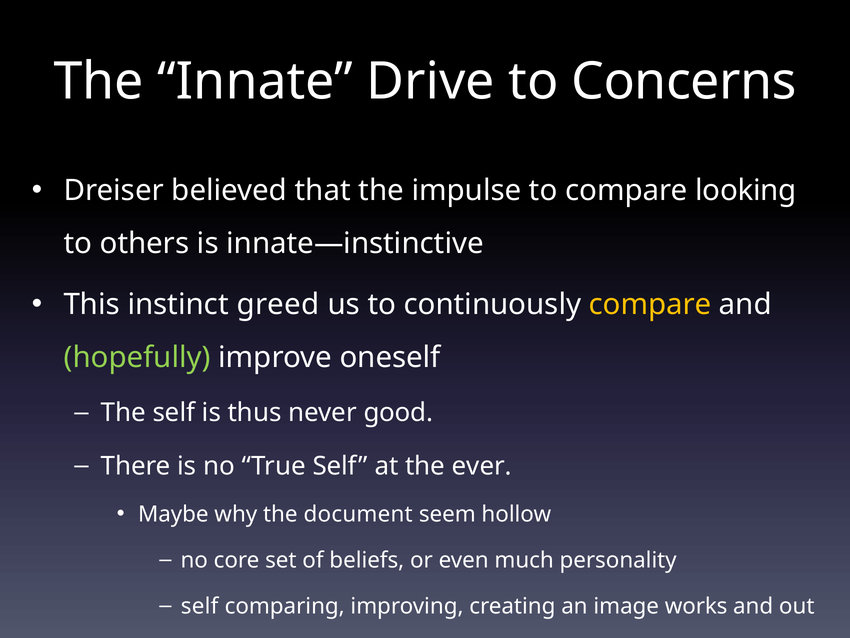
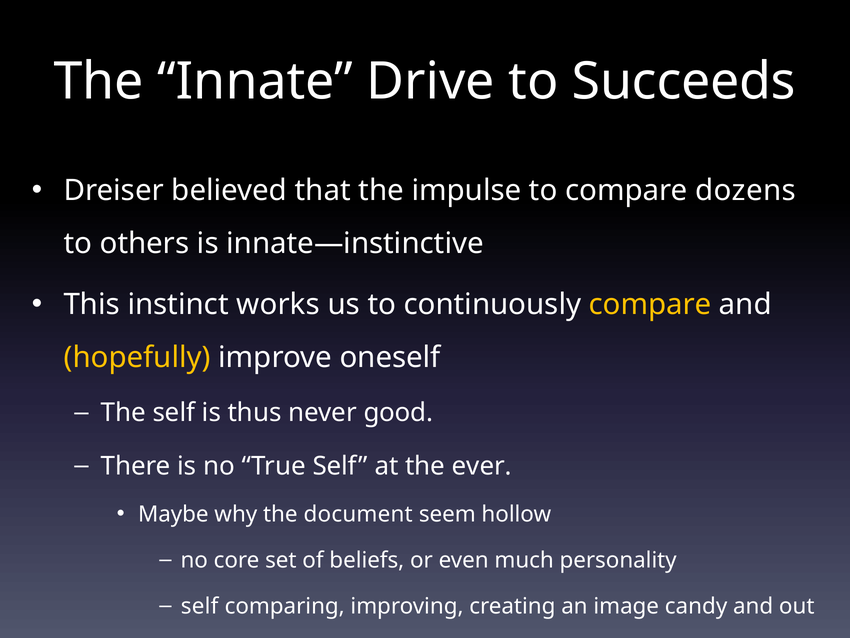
Concerns: Concerns -> Succeeds
looking: looking -> dozens
greed: greed -> works
hopefully colour: light green -> yellow
works: works -> candy
